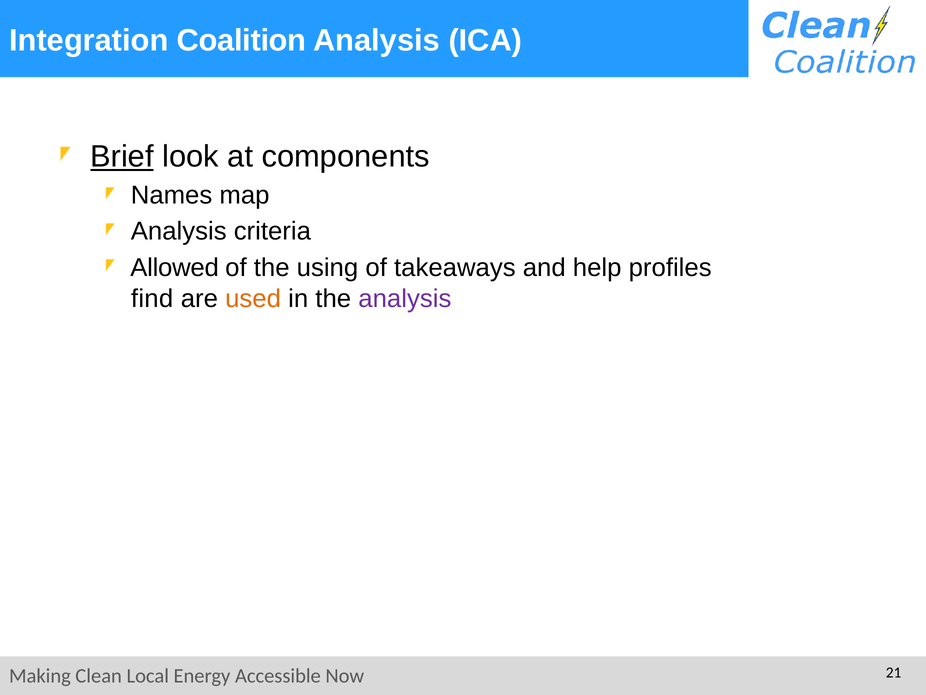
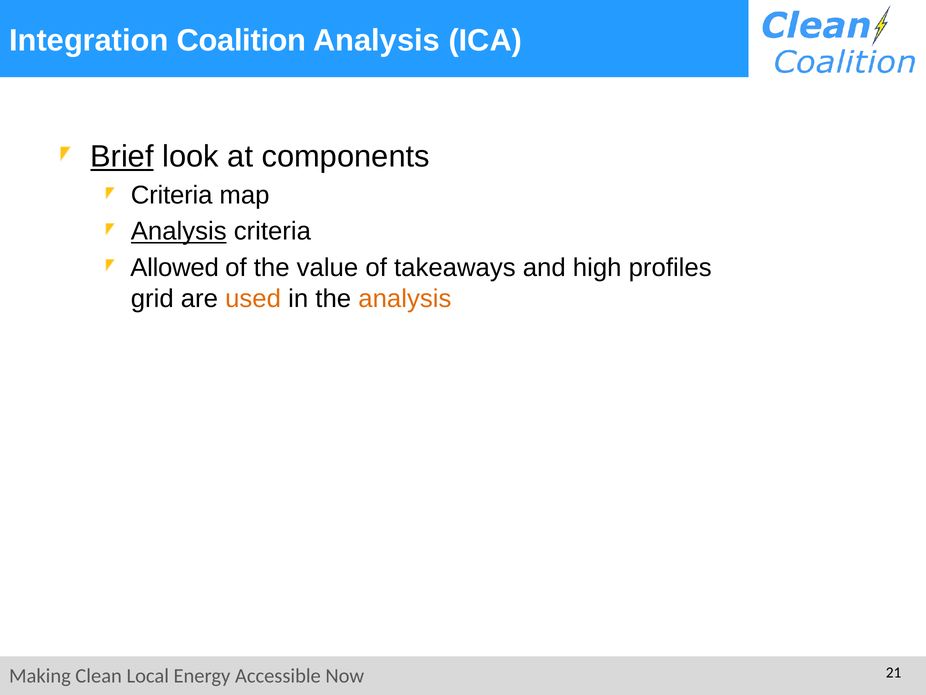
Names at (172, 195): Names -> Criteria
Analysis at (179, 231) underline: none -> present
using: using -> value
help: help -> high
find: find -> grid
analysis at (405, 298) colour: purple -> orange
